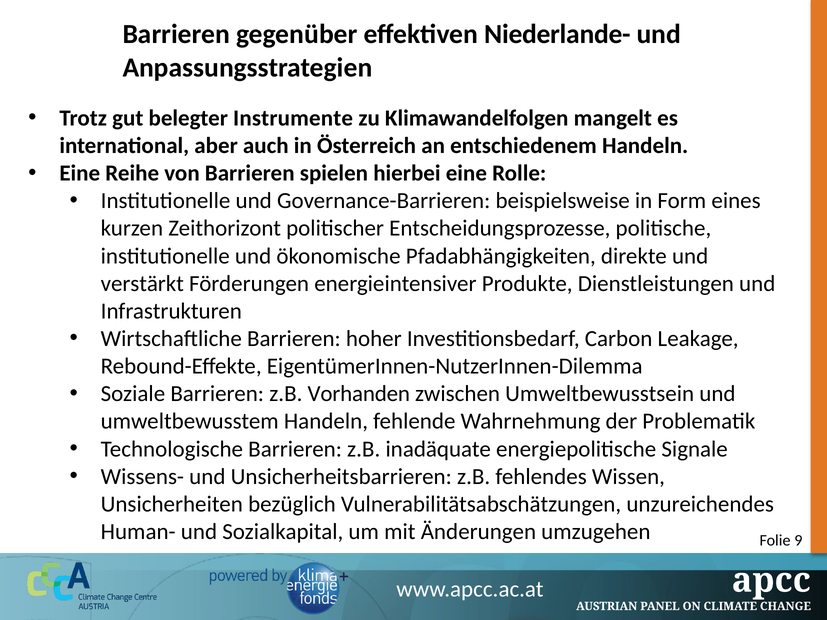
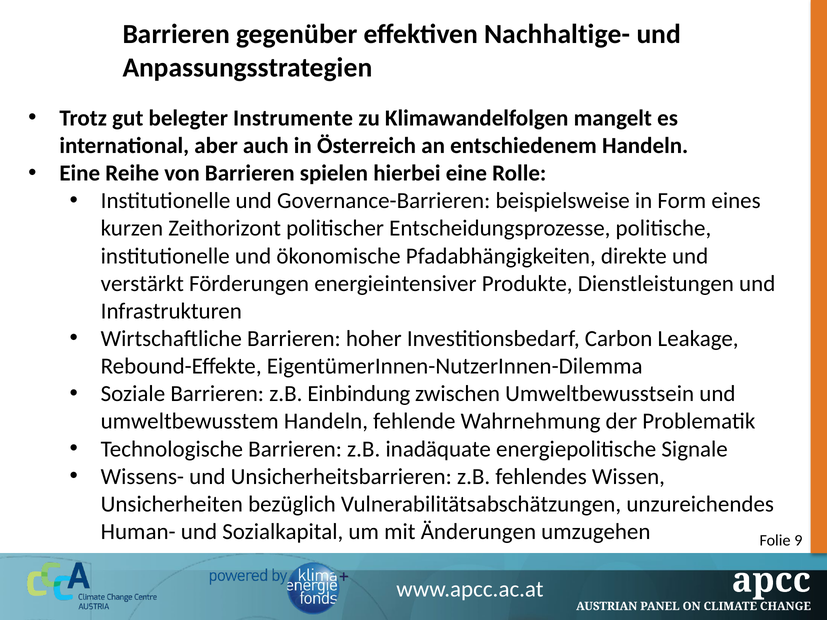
Niederlande-: Niederlande- -> Nachhaltige-
Vorhanden: Vorhanden -> Einbindung
